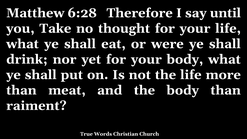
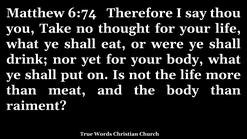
6:28: 6:28 -> 6:74
until: until -> thou
